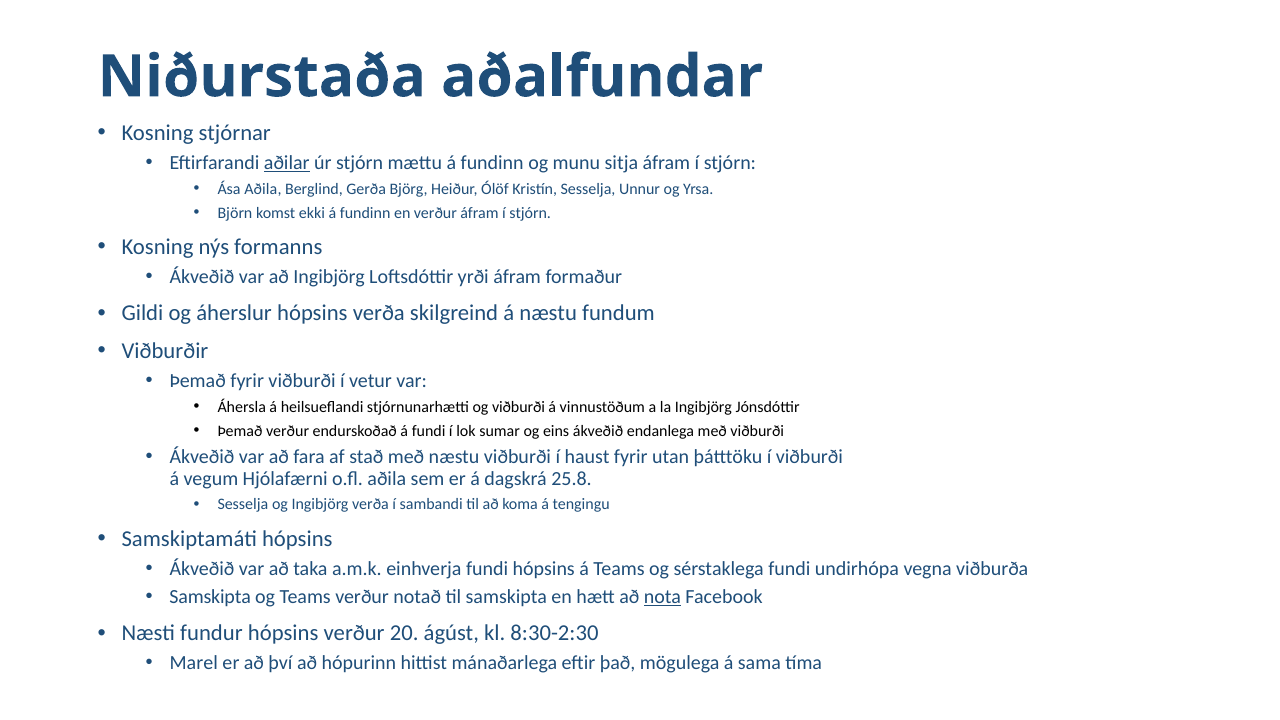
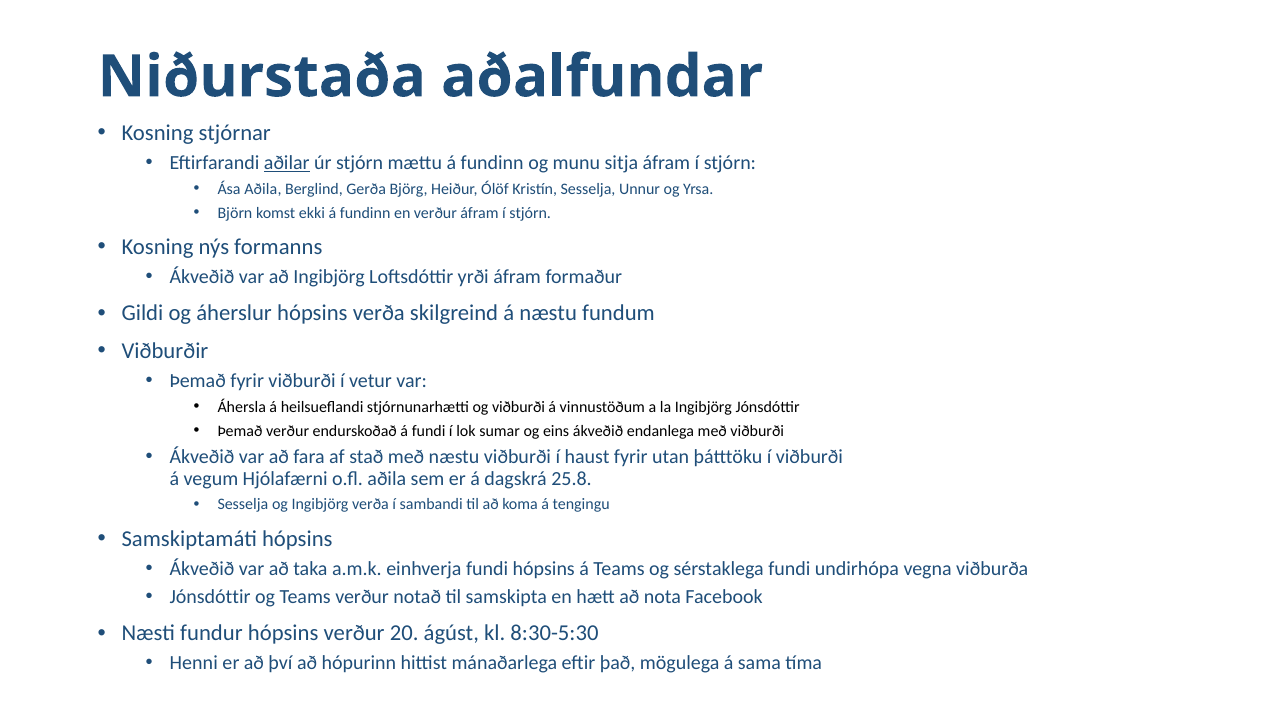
Samskipta at (210, 597): Samskipta -> Jónsdóttir
nota underline: present -> none
8:30-2:30: 8:30-2:30 -> 8:30-5:30
Marel: Marel -> Henni
